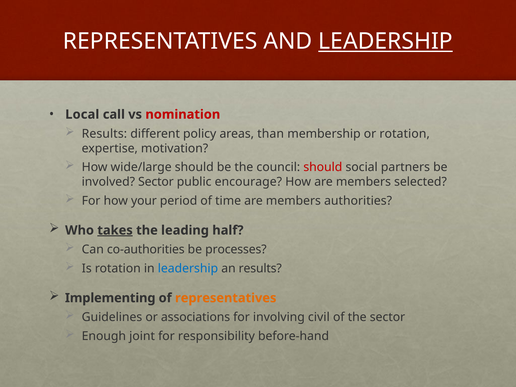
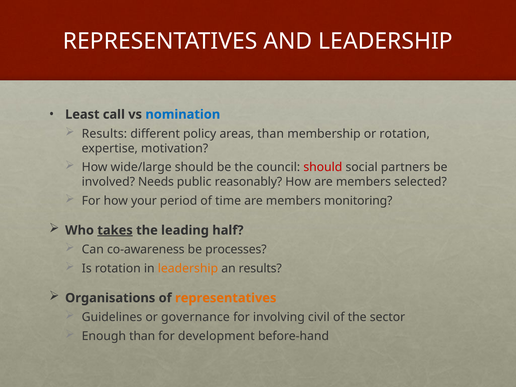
LEADERSHIP at (386, 41) underline: present -> none
Local: Local -> Least
nomination colour: red -> blue
involved Sector: Sector -> Needs
encourage: encourage -> reasonably
authorities: authorities -> monitoring
co-authorities: co-authorities -> co-awareness
leadership at (188, 269) colour: blue -> orange
Implementing: Implementing -> Organisations
associations: associations -> governance
Enough joint: joint -> than
responsibility: responsibility -> development
